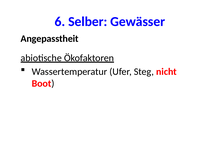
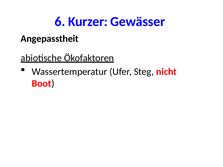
Selber: Selber -> Kurzer
